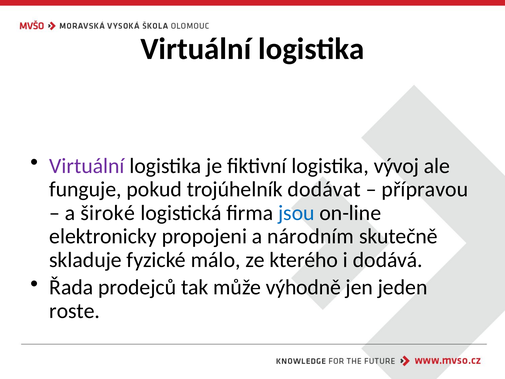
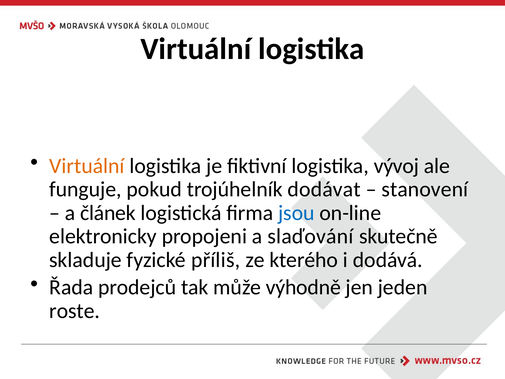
Virtuální at (87, 166) colour: purple -> orange
přípravou: přípravou -> stanovení
široké: široké -> článek
národním: národním -> slaďování
málo: málo -> příliš
